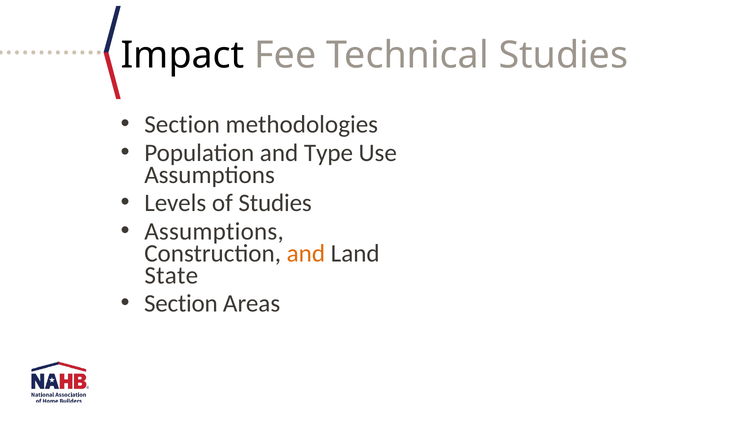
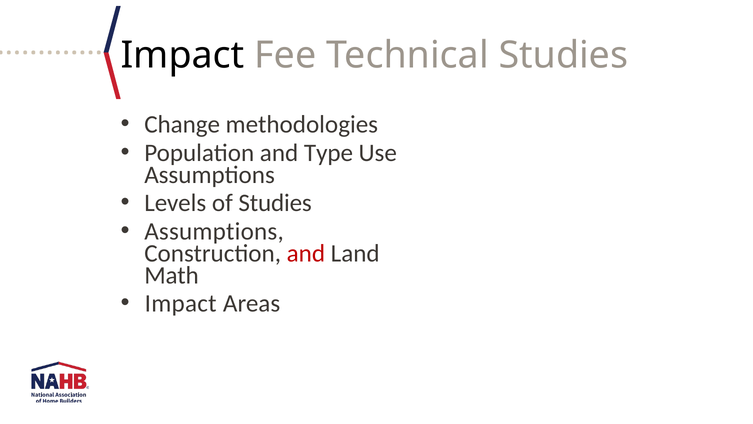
Section at (182, 124): Section -> Change
and at (306, 253) colour: orange -> red
State: State -> Math
Section at (181, 303): Section -> Impact
